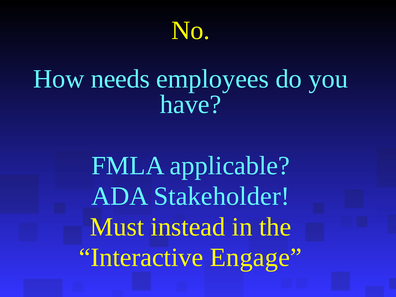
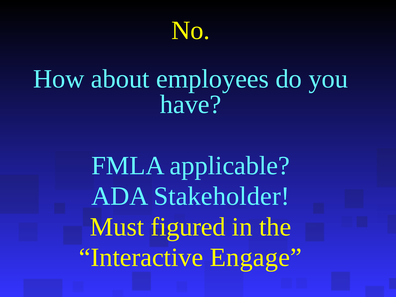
needs: needs -> about
instead: instead -> figured
